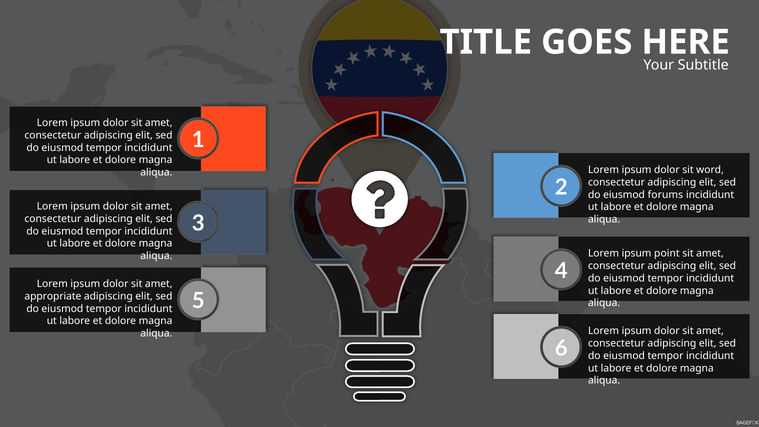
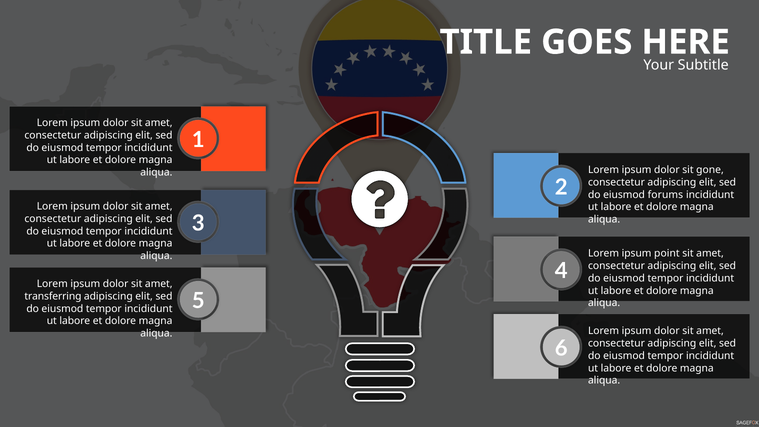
word: word -> gone
appropriate: appropriate -> transferring
